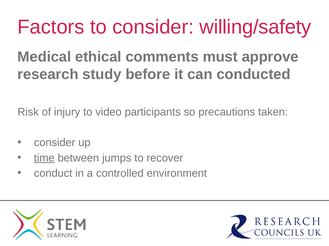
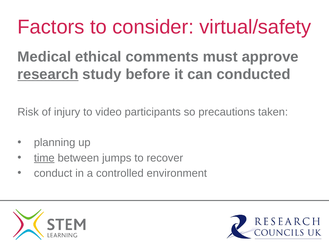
willing/safety: willing/safety -> virtual/safety
research underline: none -> present
consider at (55, 143): consider -> planning
